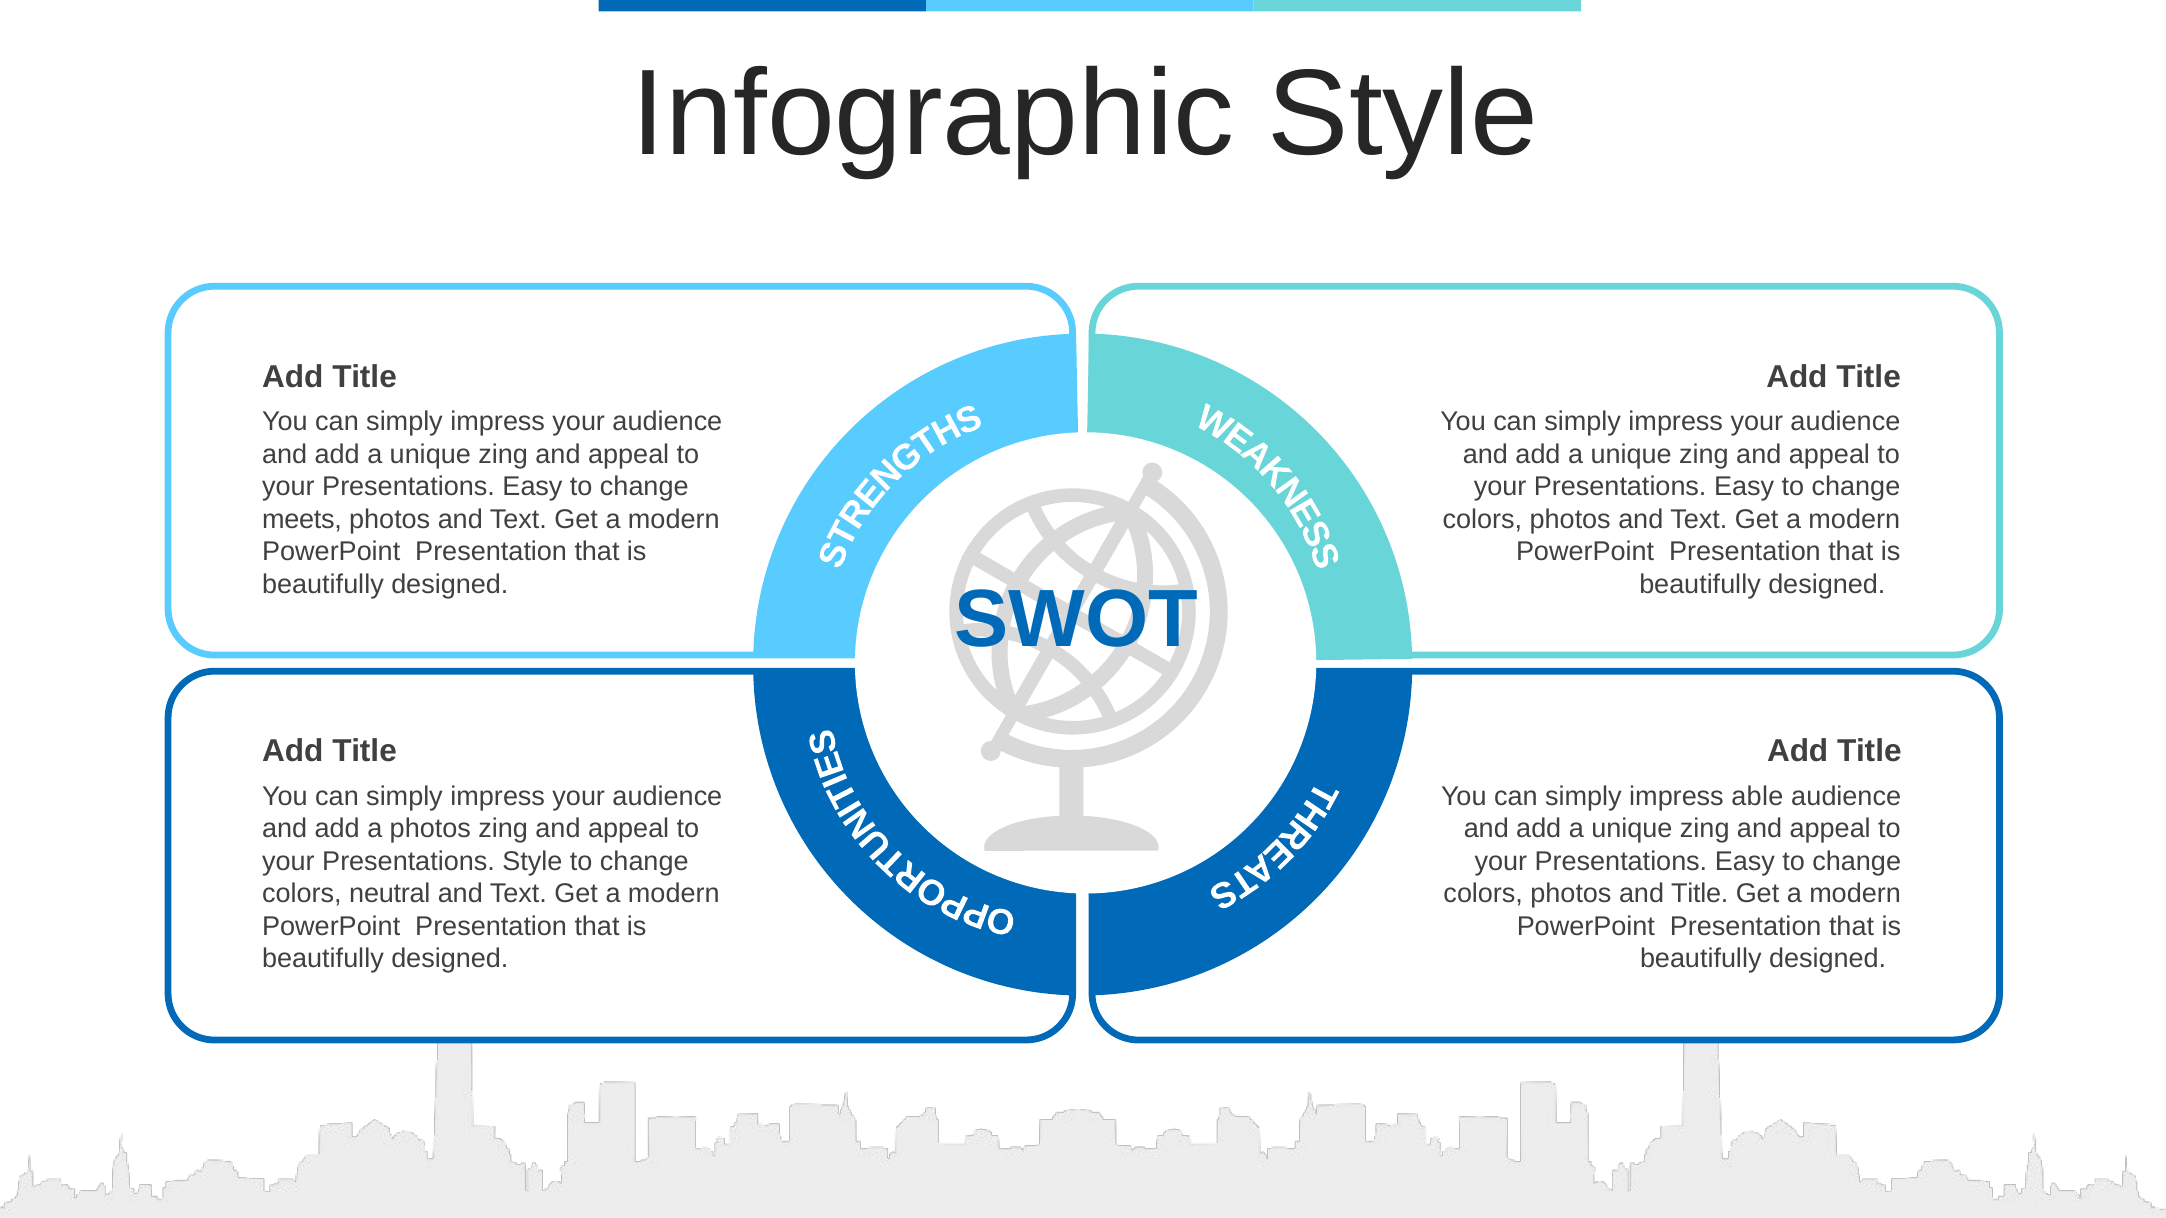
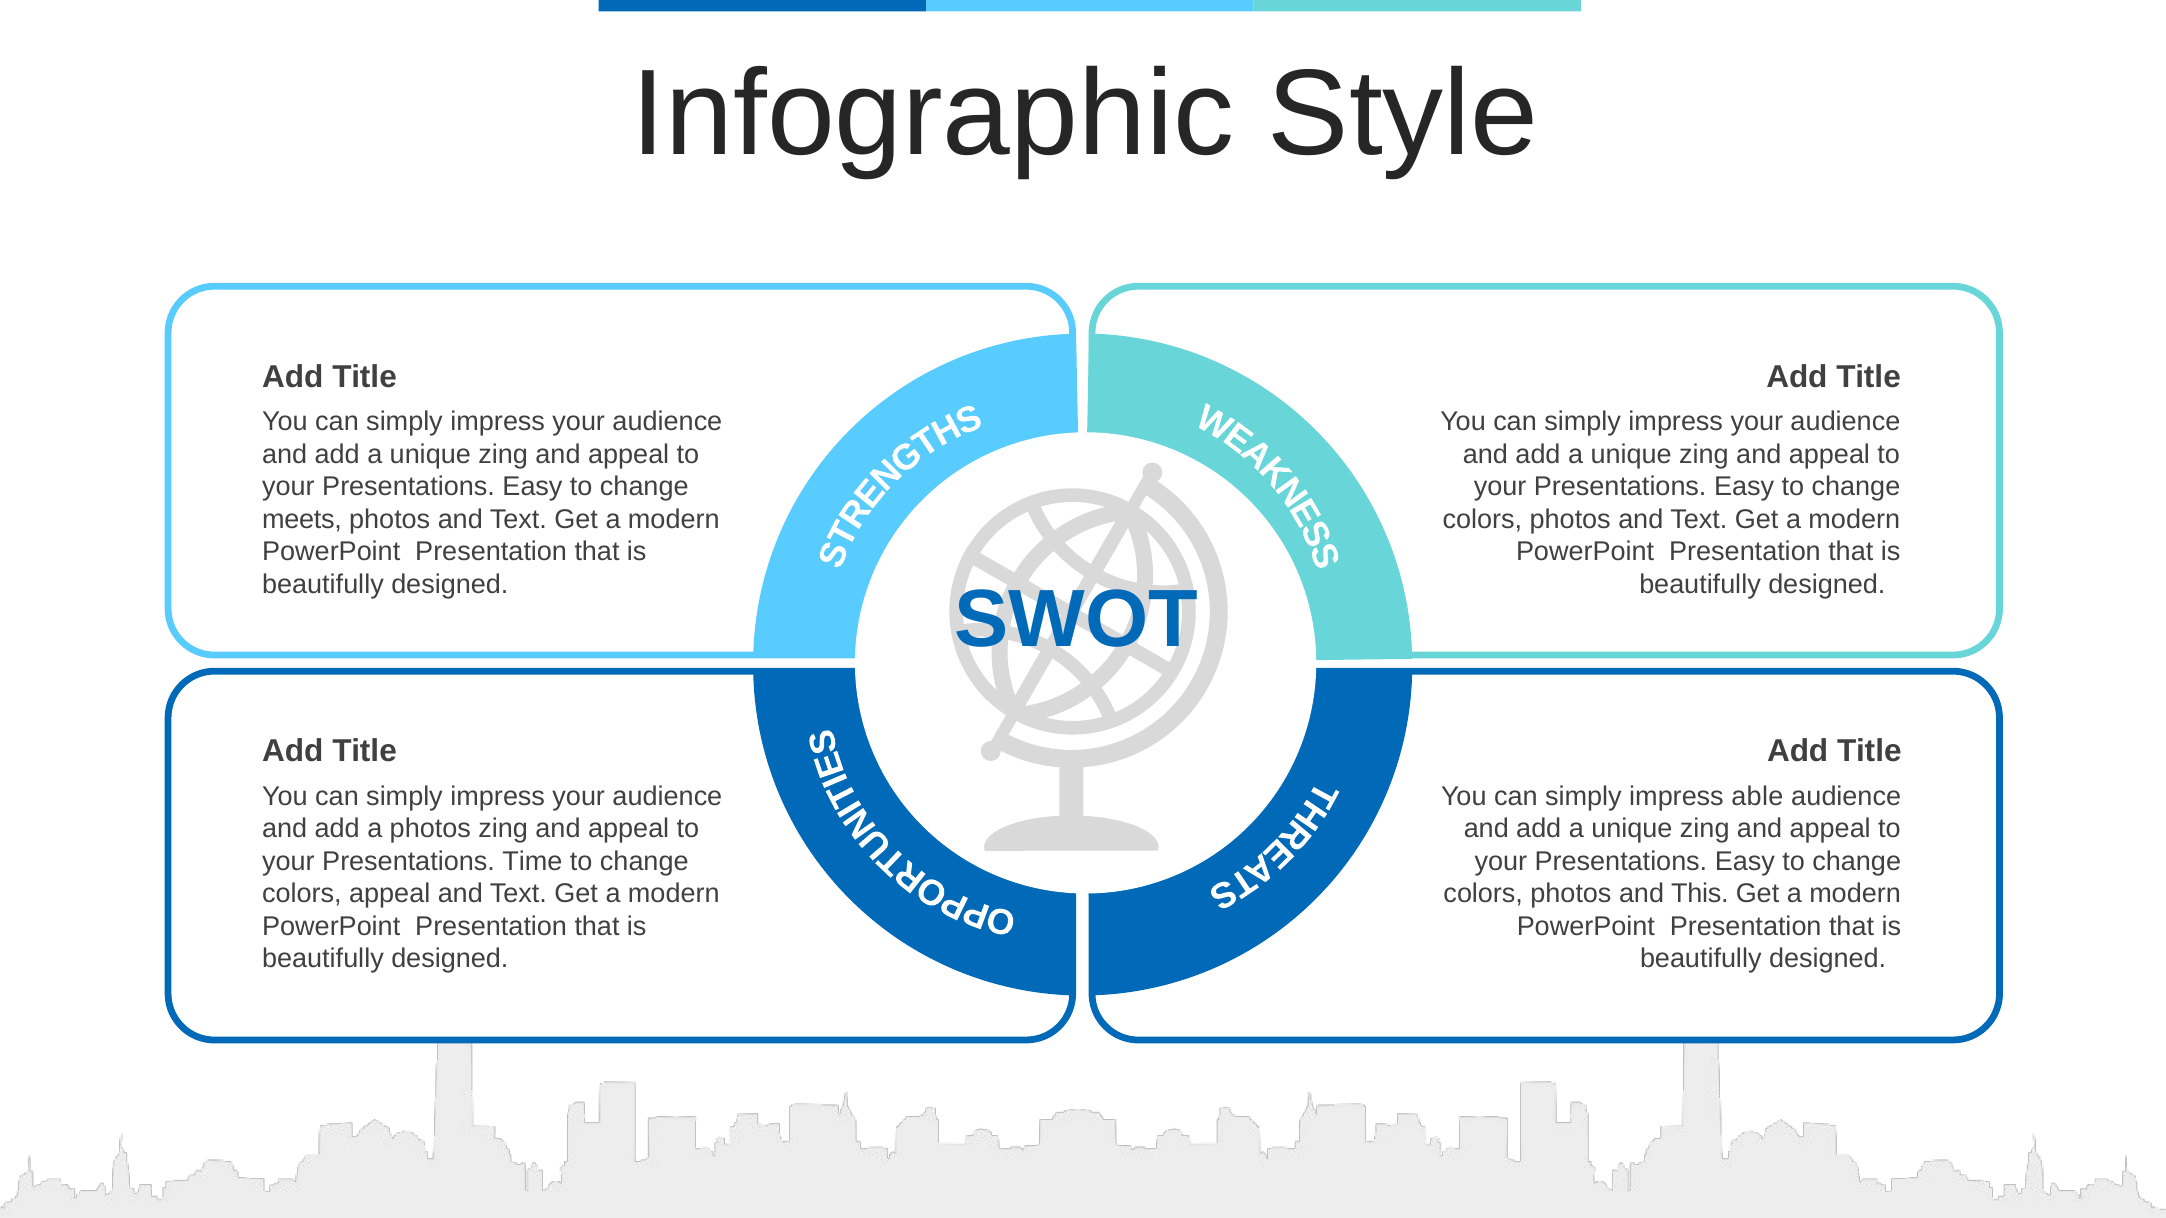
Presentations Style: Style -> Time
colors neutral: neutral -> appeal
and Title: Title -> This
